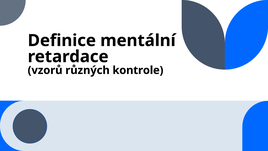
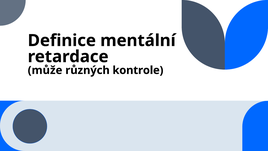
vzorů: vzorů -> může
